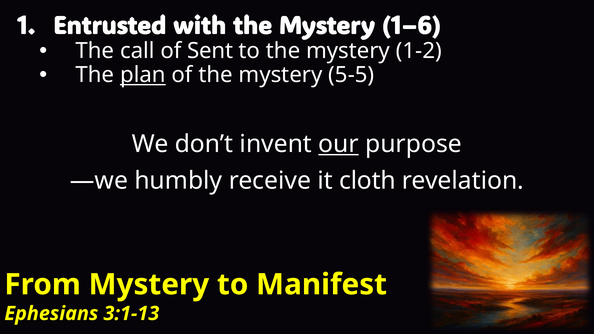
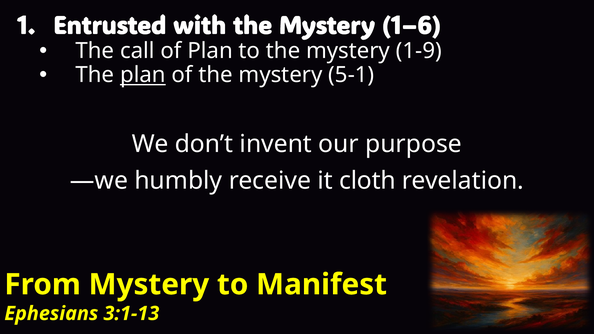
of Sent: Sent -> Plan
1-2: 1-2 -> 1-9
5-5: 5-5 -> 5-1
our underline: present -> none
